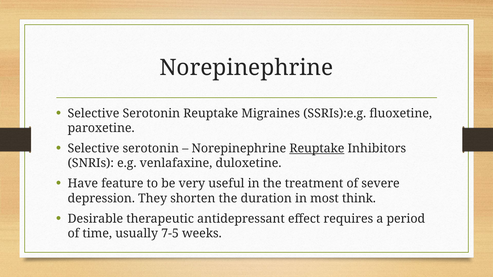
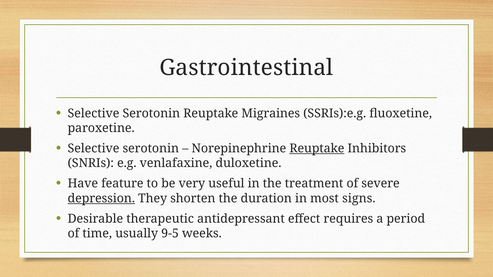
Norepinephrine at (246, 68): Norepinephrine -> Gastrointestinal
depression underline: none -> present
think: think -> signs
7-5: 7-5 -> 9-5
